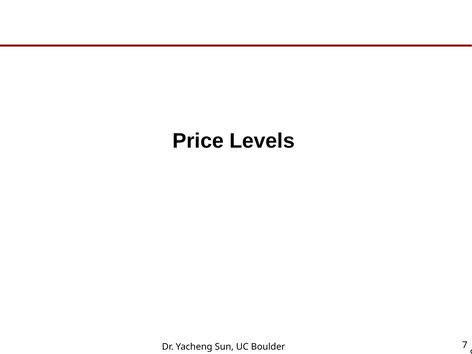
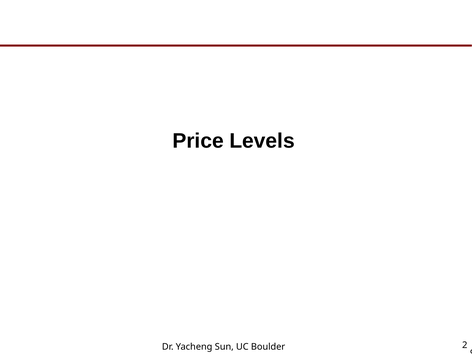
7: 7 -> 2
